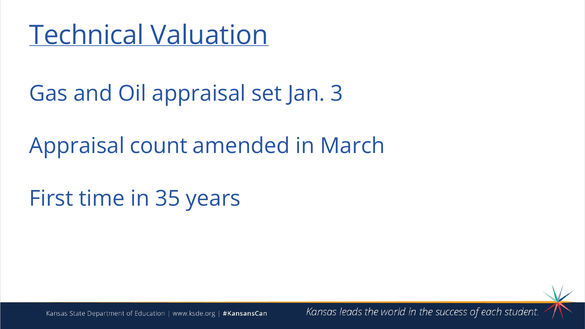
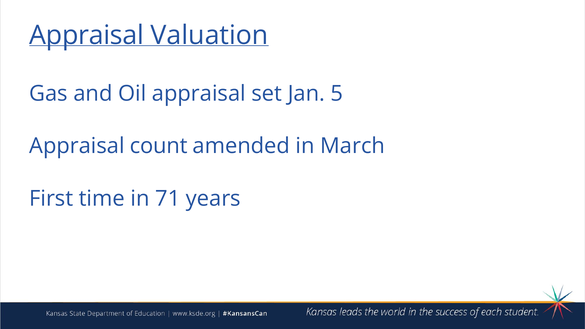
Technical at (87, 35): Technical -> Appraisal
3: 3 -> 5
35: 35 -> 71
